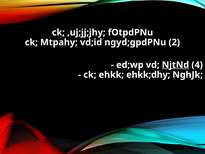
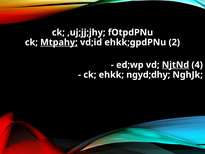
Mtpahy underline: none -> present
ngyd;gpdPNu: ngyd;gpdPNu -> ehkk;gpdPNu
ehkk;dhy: ehkk;dhy -> ngyd;dhy
